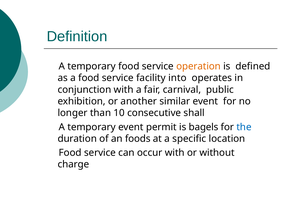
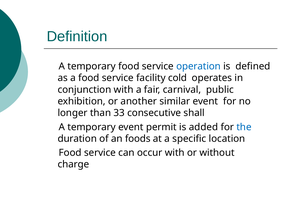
operation colour: orange -> blue
into: into -> cold
10: 10 -> 33
bagels: bagels -> added
